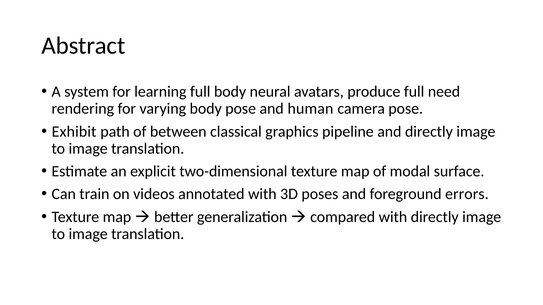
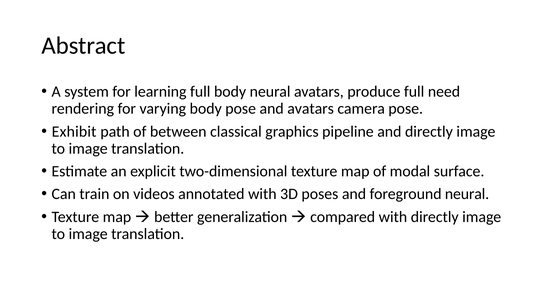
and human: human -> avatars
foreground errors: errors -> neural
